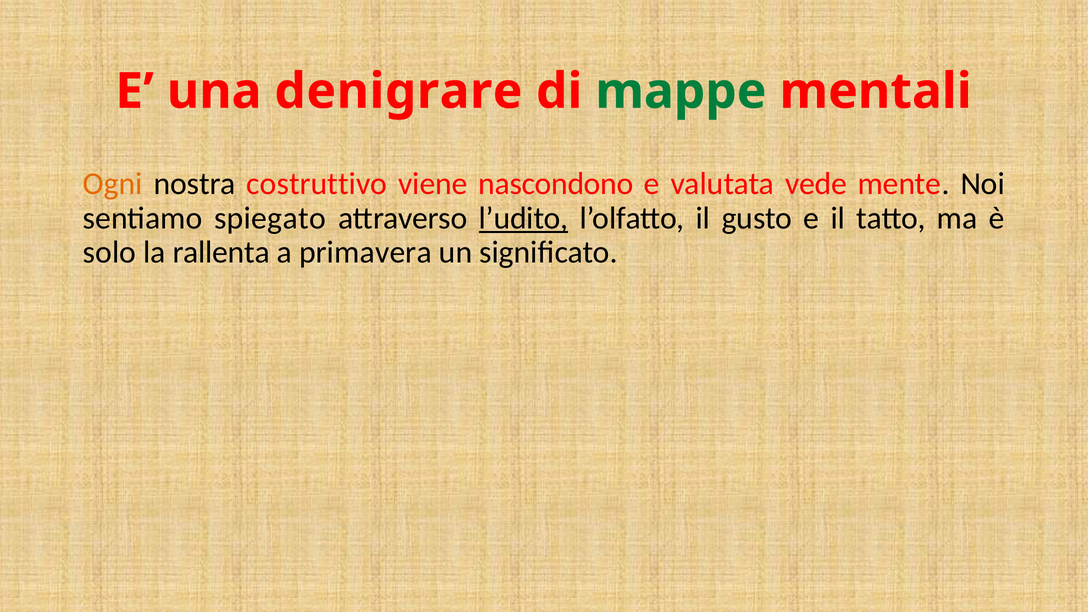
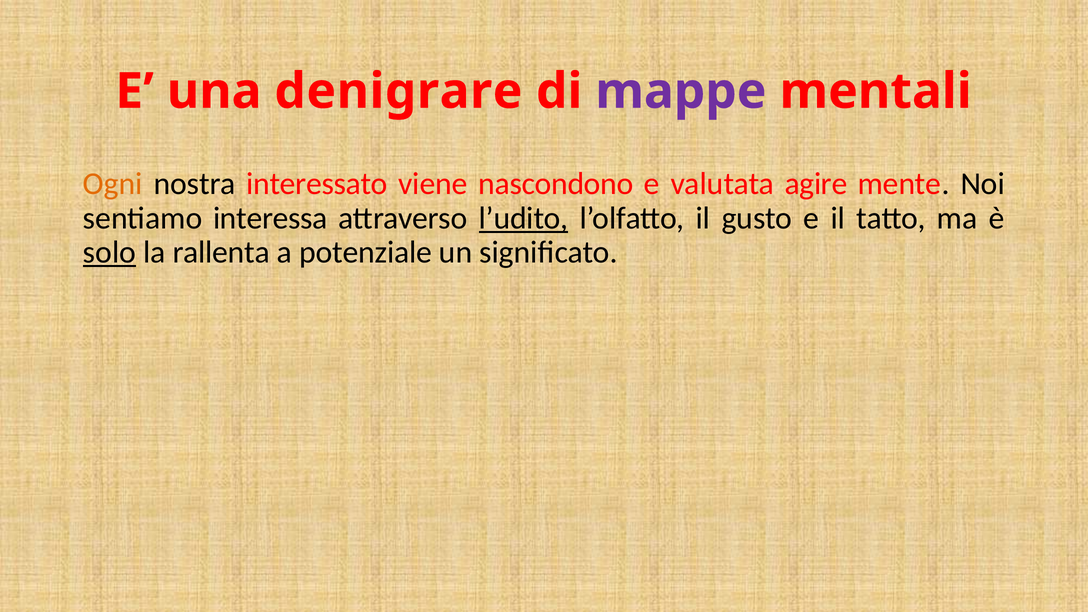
mappe colour: green -> purple
costruttivo: costruttivo -> interessato
vede: vede -> agire
spiegato: spiegato -> interessa
solo underline: none -> present
primavera: primavera -> potenziale
